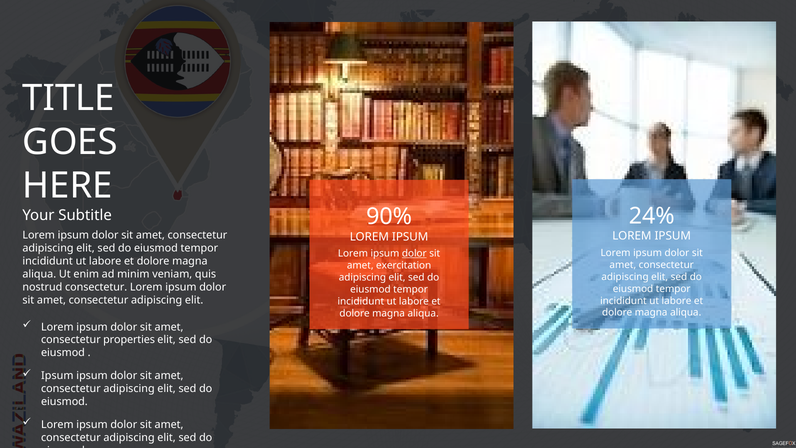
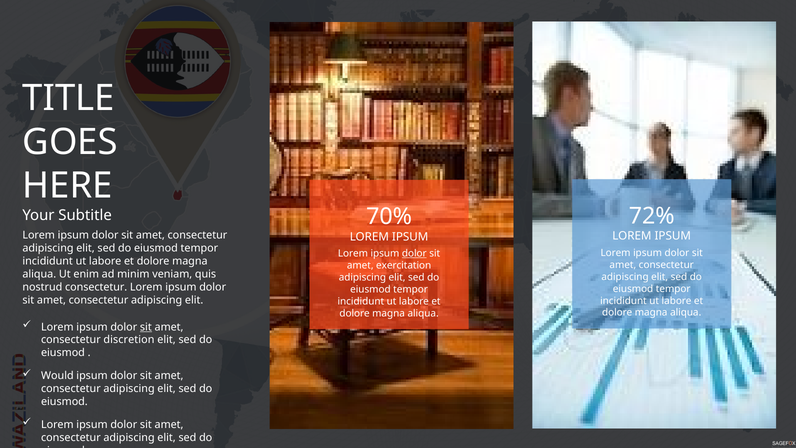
24%: 24% -> 72%
90%: 90% -> 70%
sit at (146, 327) underline: none -> present
properties: properties -> discretion
Ipsum at (57, 376): Ipsum -> Would
